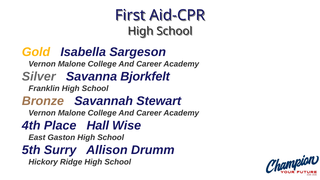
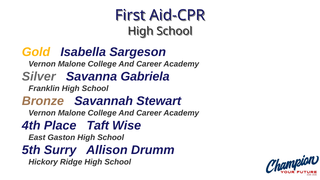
Bjorkfelt: Bjorkfelt -> Gabriela
Hall: Hall -> Taft
